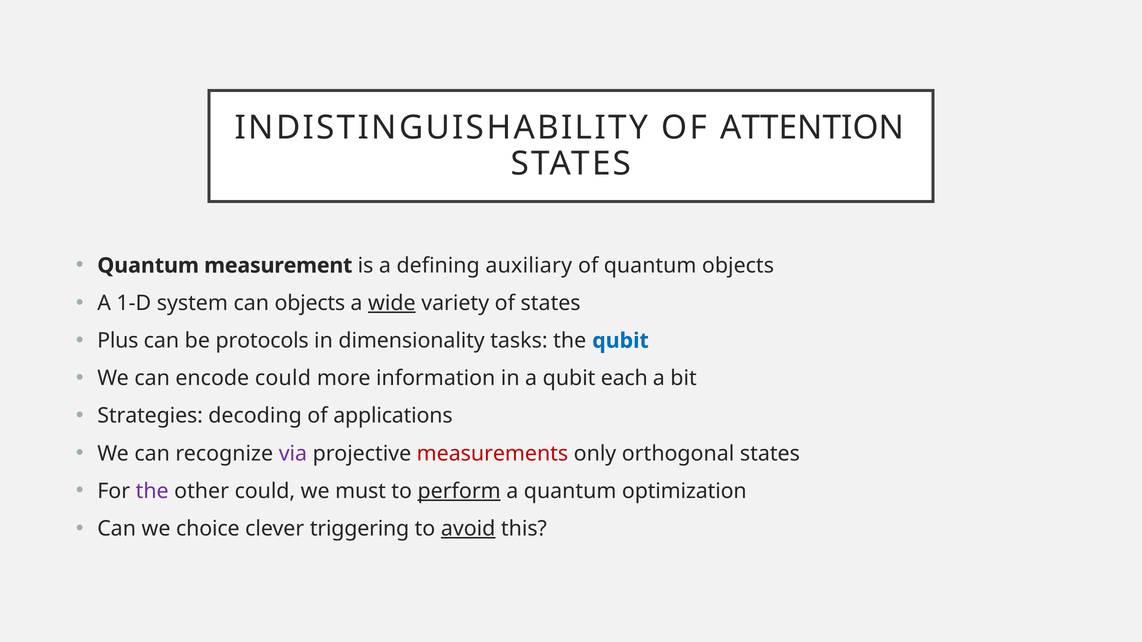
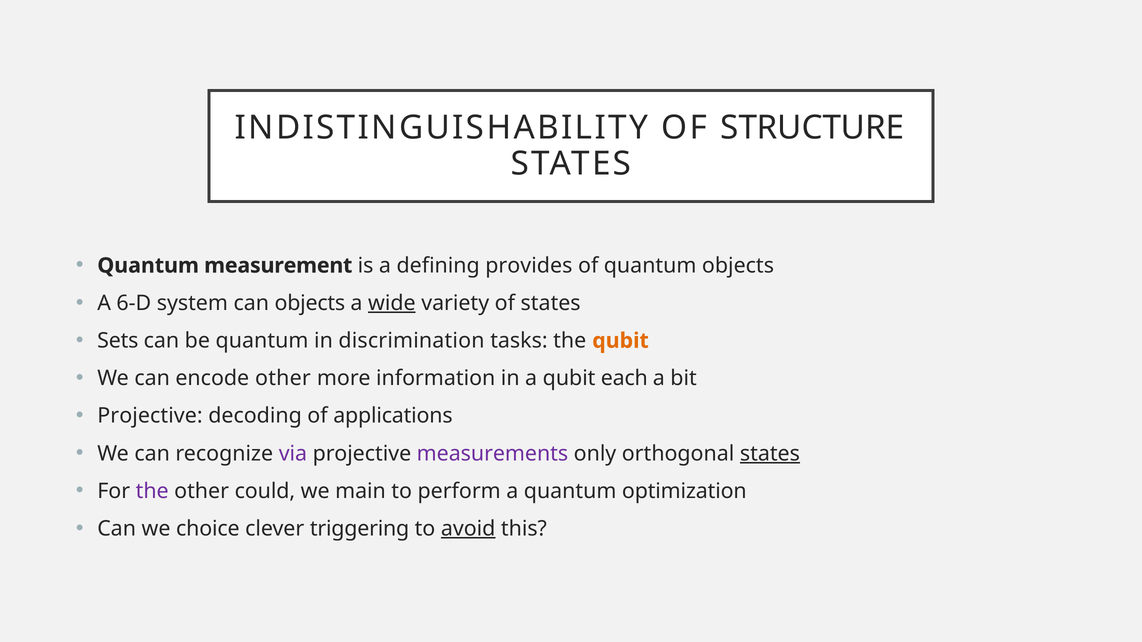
ATTENTION: ATTENTION -> STRUCTURE
auxiliary: auxiliary -> provides
1-D: 1-D -> 6-D
Plus: Plus -> Sets
be protocols: protocols -> quantum
dimensionality: dimensionality -> discrimination
qubit at (620, 341) colour: blue -> orange
encode could: could -> other
Strategies at (150, 416): Strategies -> Projective
measurements colour: red -> purple
states at (770, 454) underline: none -> present
must: must -> main
perform underline: present -> none
